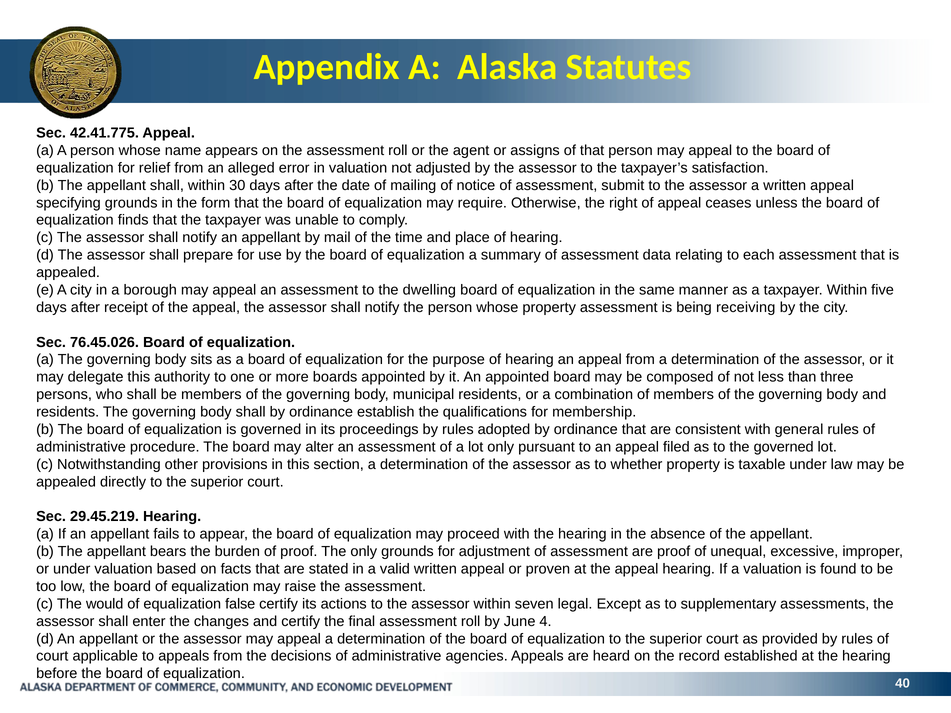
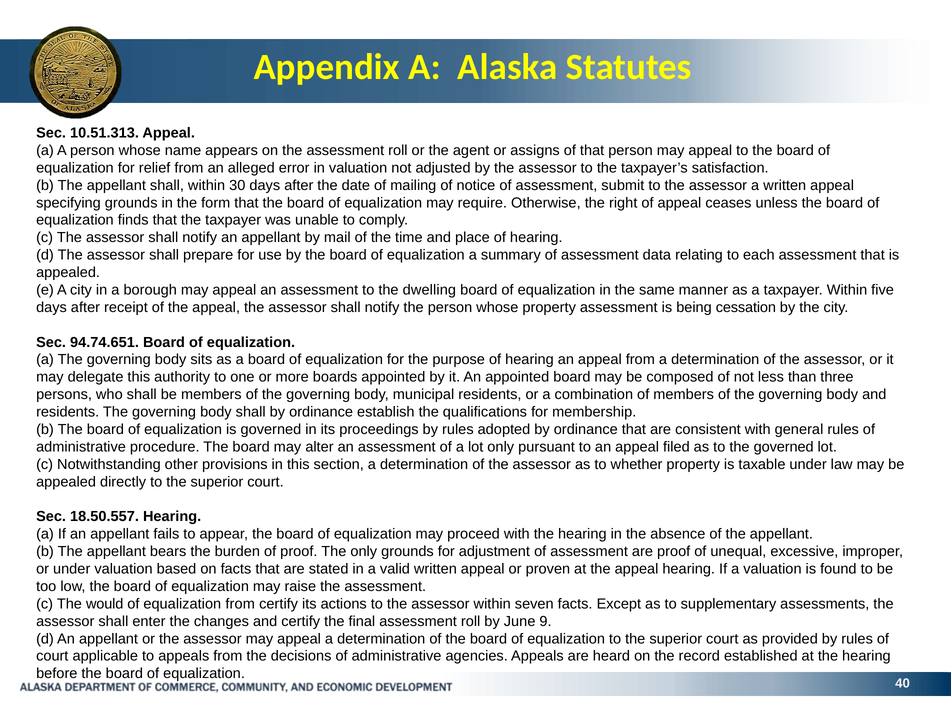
42.41.775: 42.41.775 -> 10.51.313
receiving: receiving -> cessation
76.45.026: 76.45.026 -> 94.74.651
29.45.219: 29.45.219 -> 18.50.557
equalization false: false -> from
seven legal: legal -> facts
4: 4 -> 9
